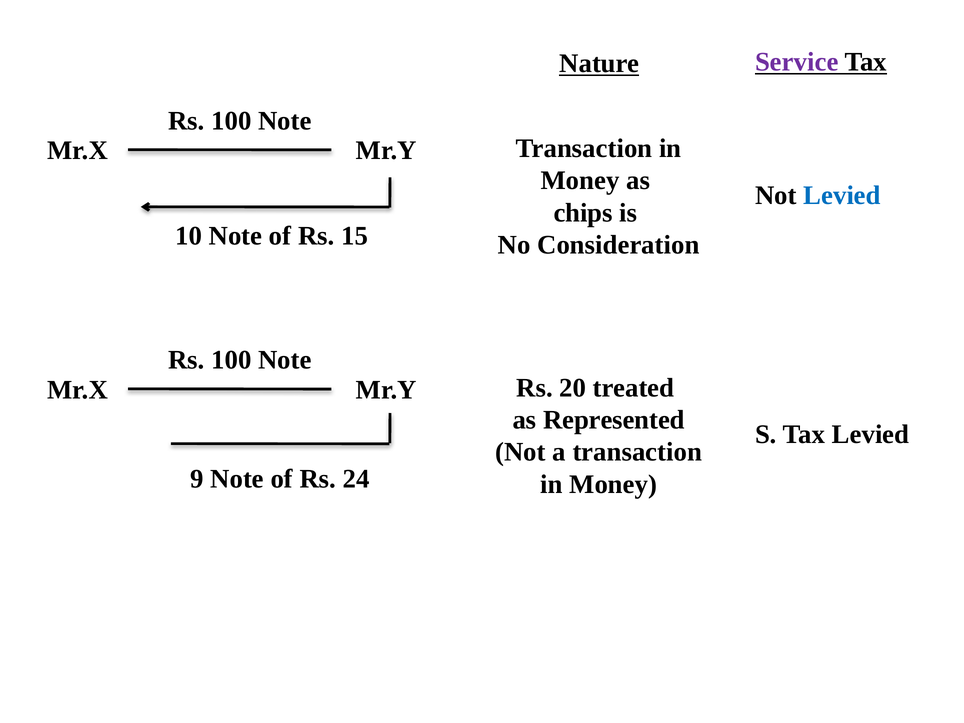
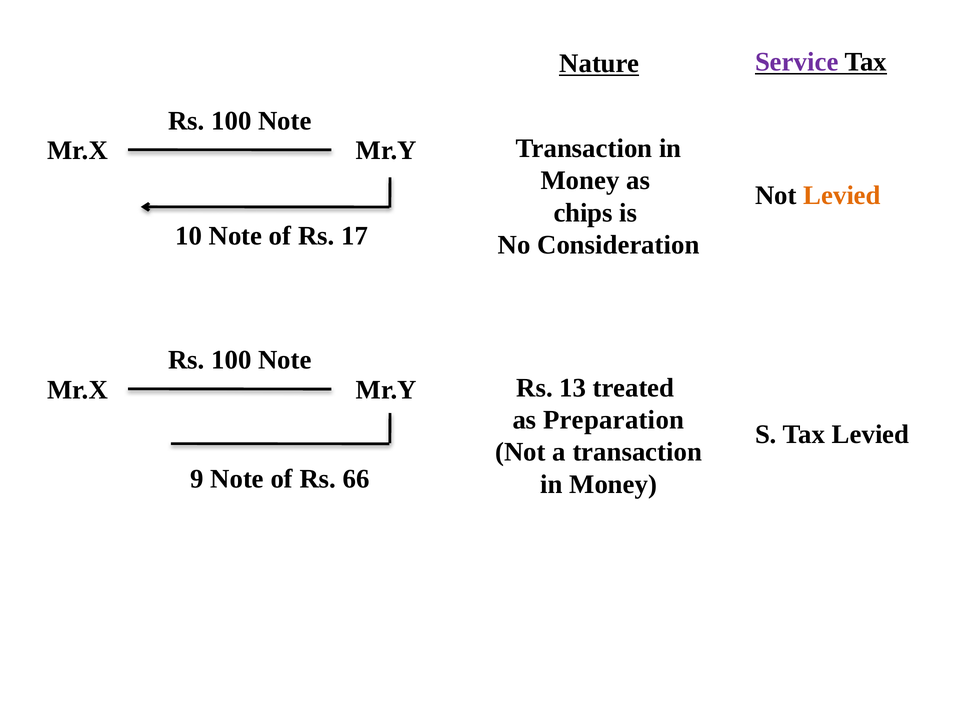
Levied at (842, 195) colour: blue -> orange
15: 15 -> 17
20: 20 -> 13
Represented: Represented -> Preparation
24: 24 -> 66
